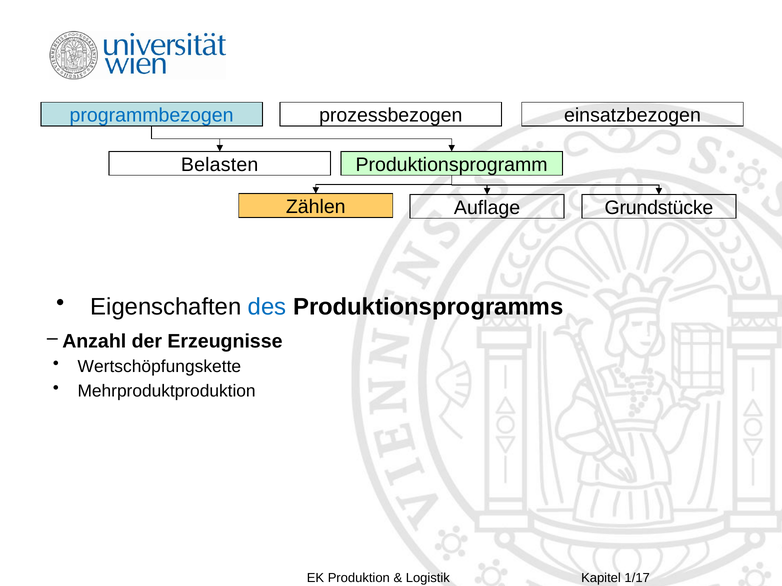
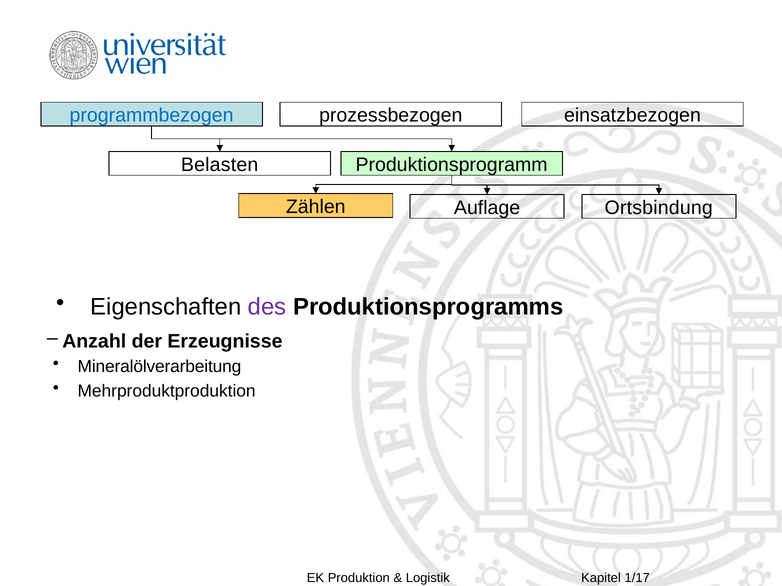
Grundstücke: Grundstücke -> Ortsbindung
des colour: blue -> purple
Wertschöpfungskette: Wertschöpfungskette -> Mineralölverarbeitung
